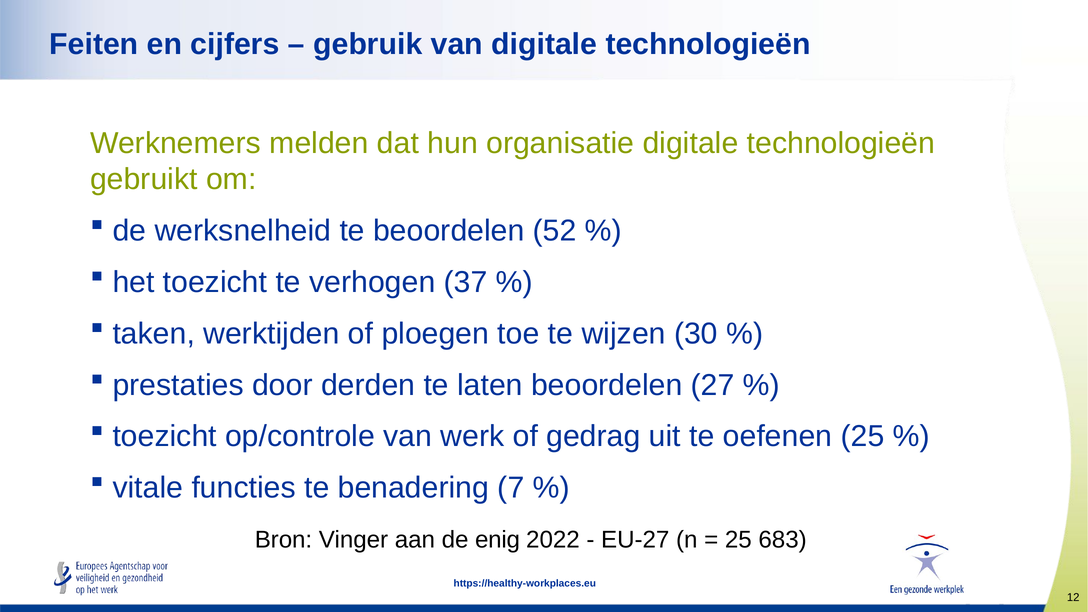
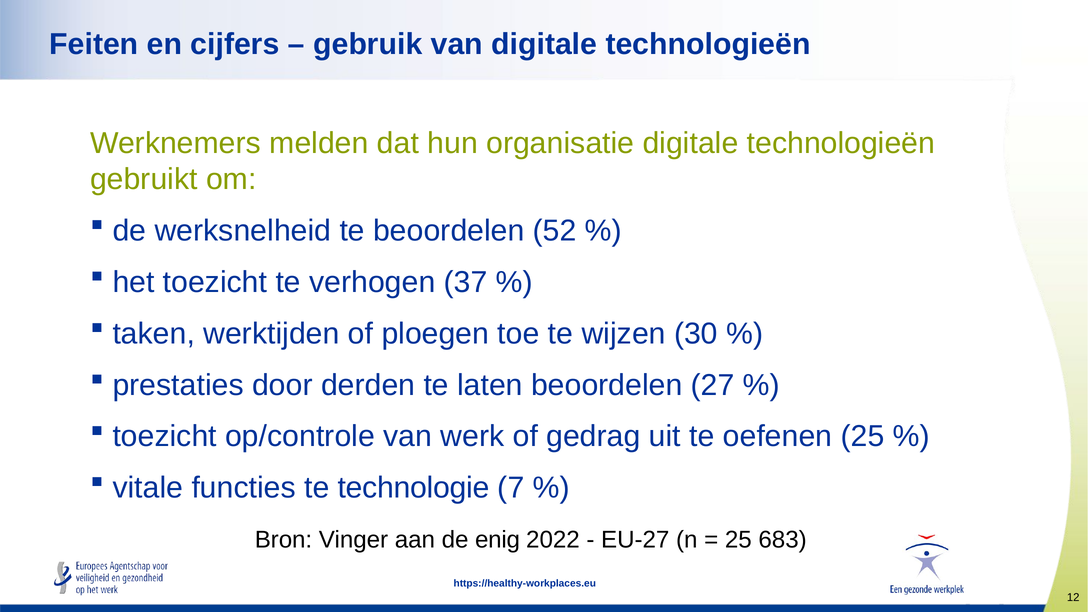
benadering: benadering -> technologie
